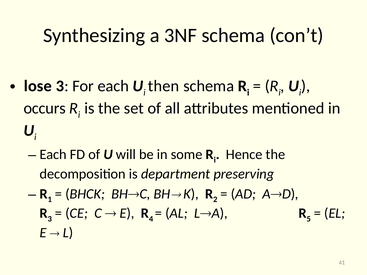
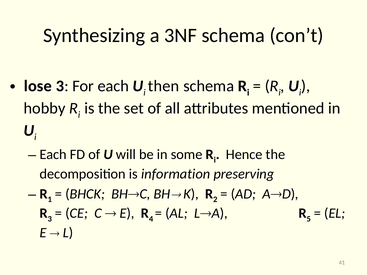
occurs: occurs -> hobby
department: department -> information
